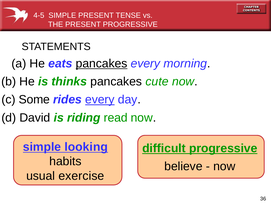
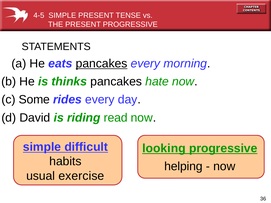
cute: cute -> hate
every at (100, 100) underline: present -> none
looking: looking -> difficult
difficult: difficult -> looking
believe: believe -> helping
